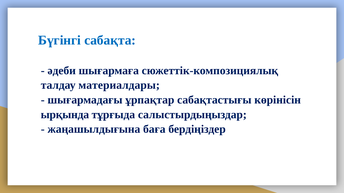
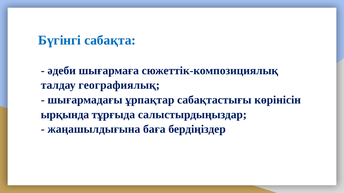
материалдары: материалдары -> географиялық
